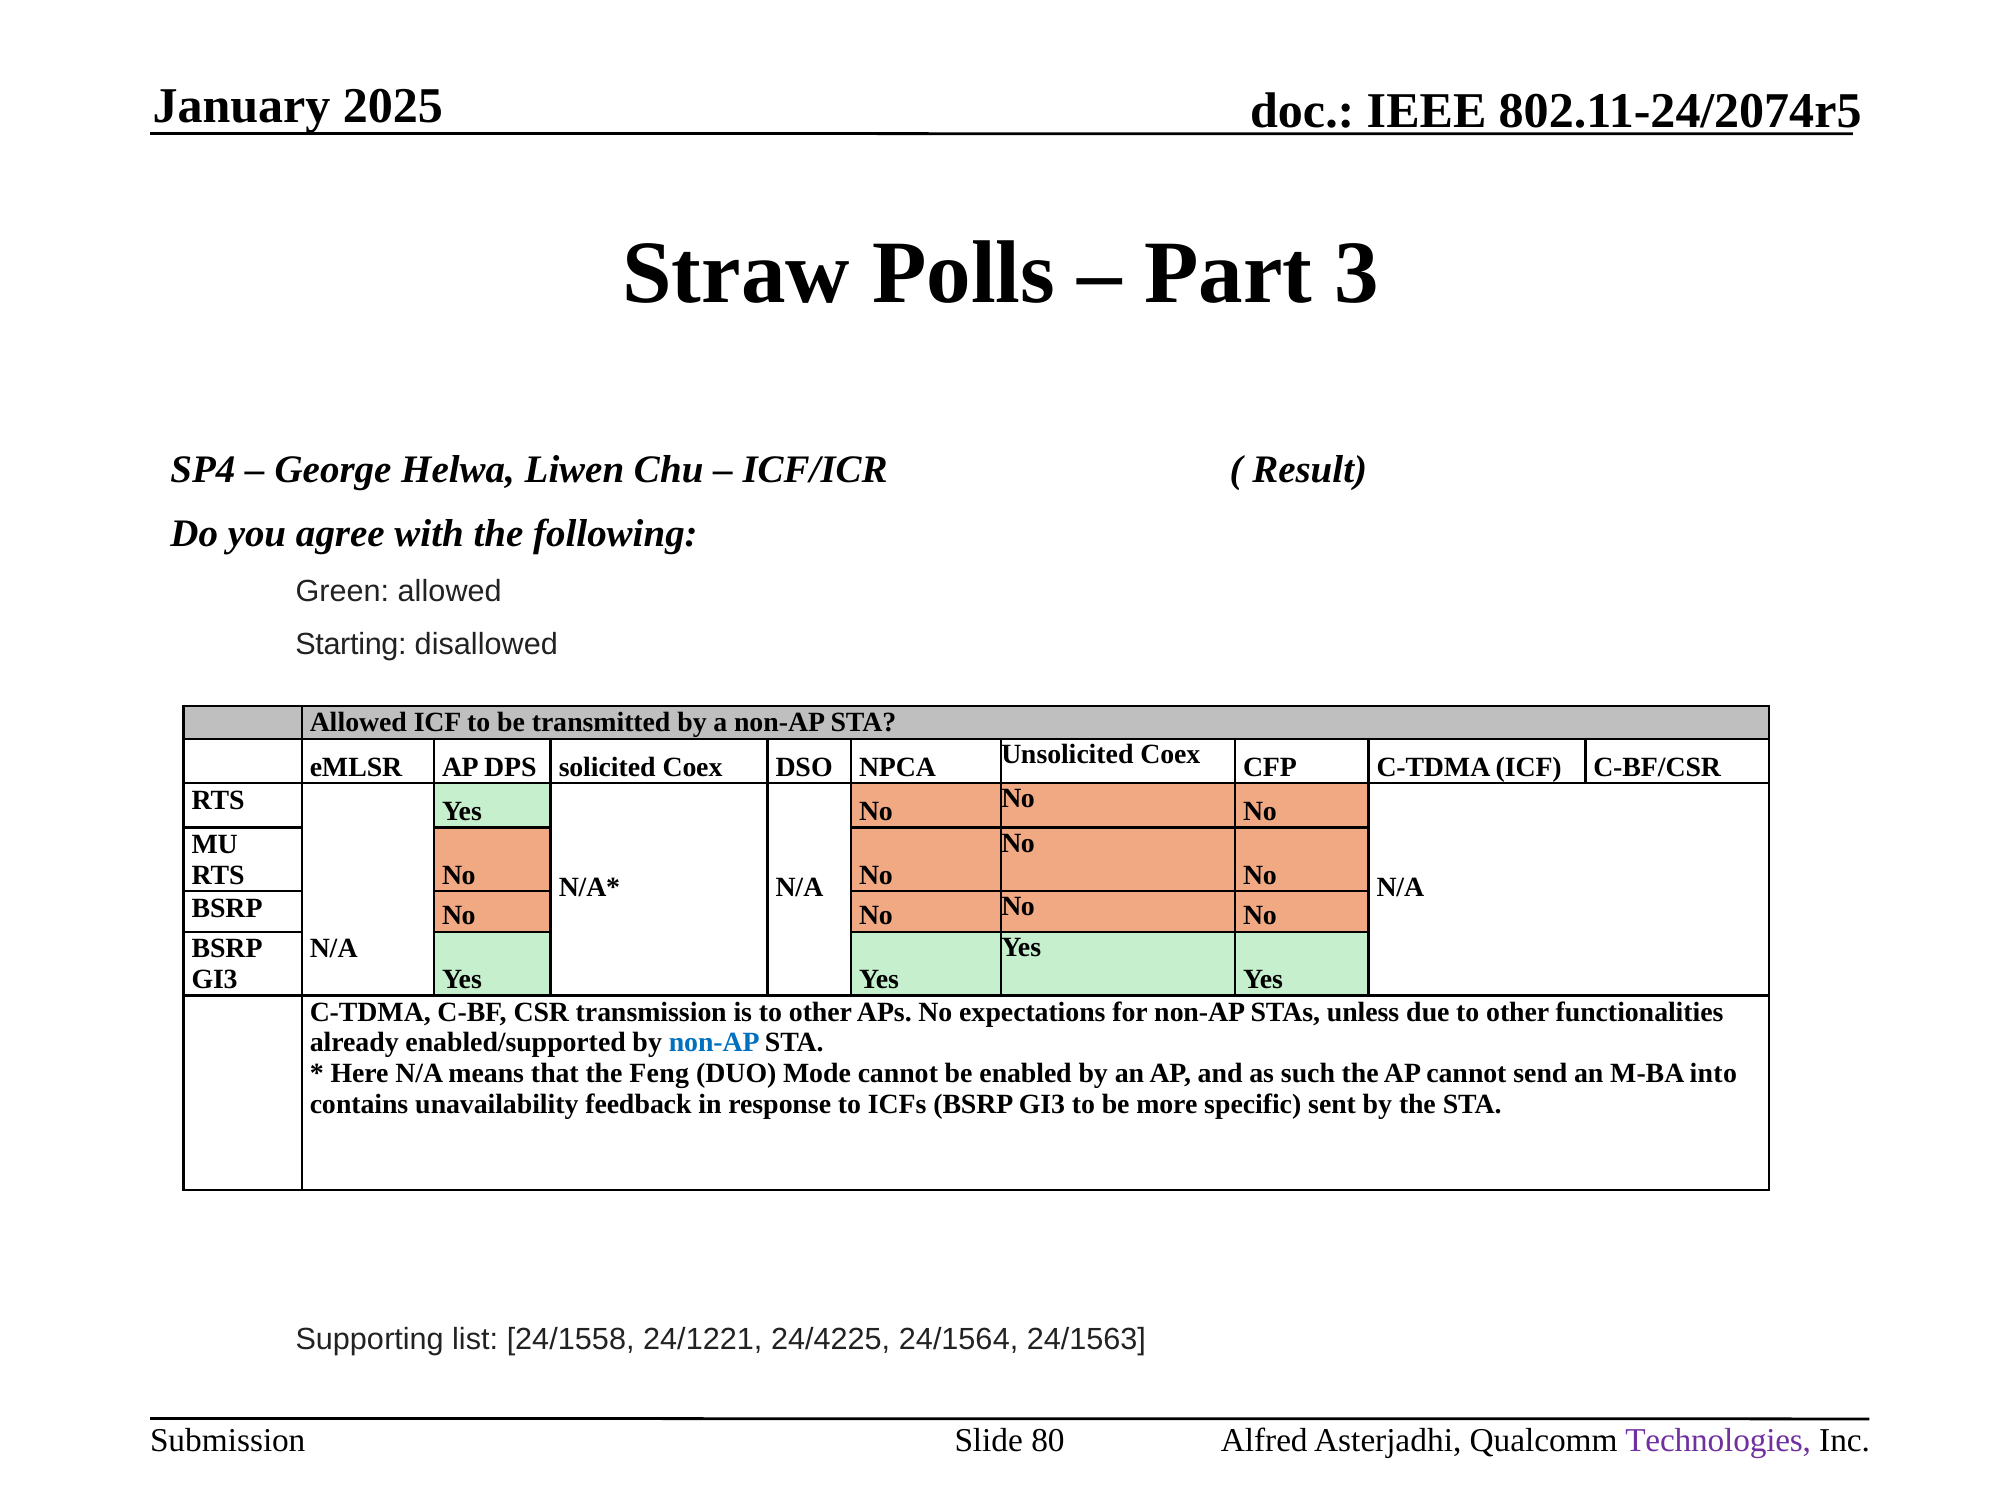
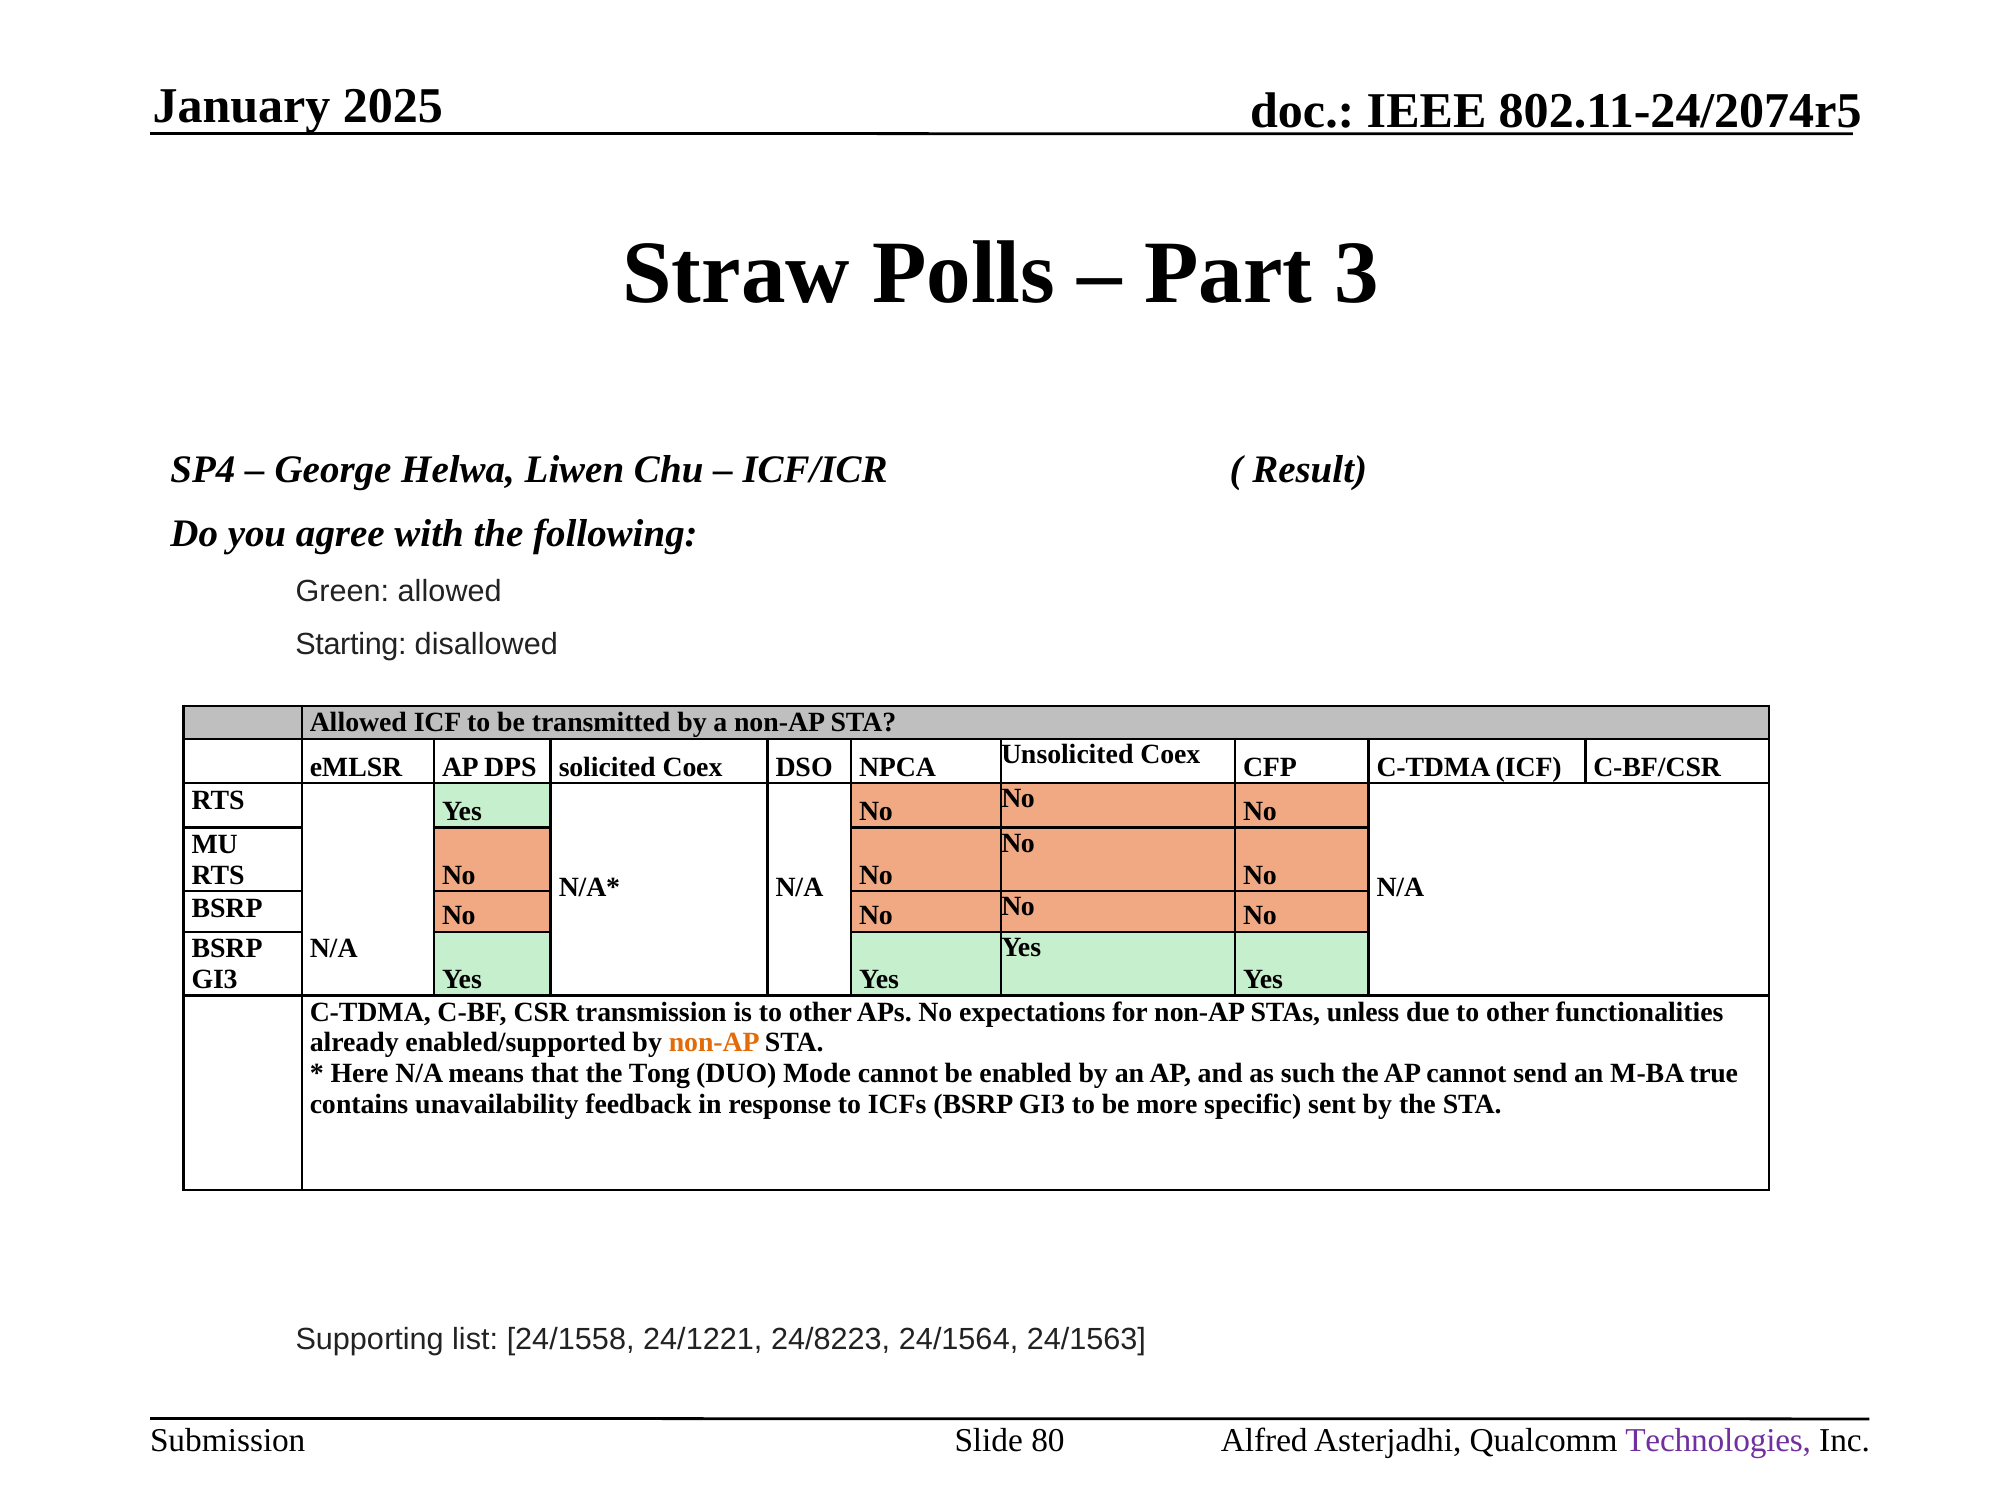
non-AP at (714, 1043) colour: blue -> orange
Feng: Feng -> Tong
into: into -> true
24/4225: 24/4225 -> 24/8223
